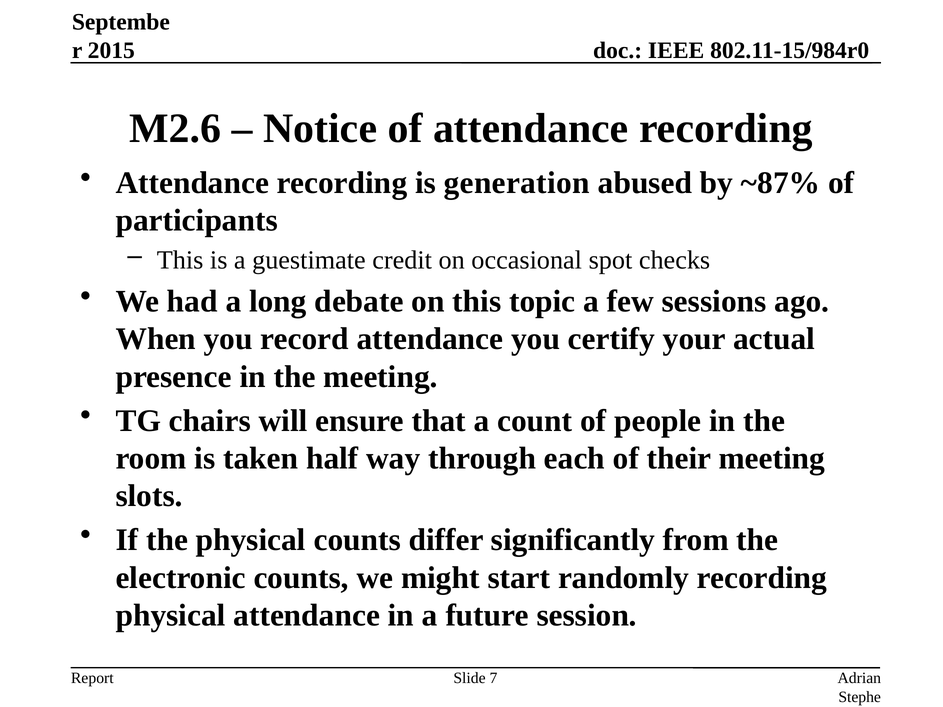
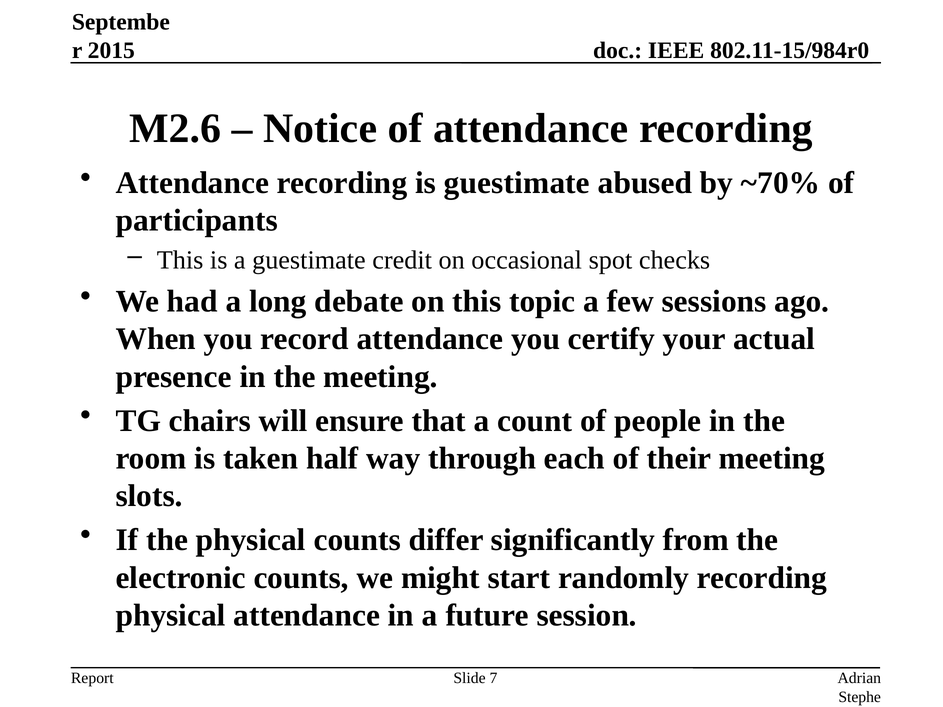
is generation: generation -> guestimate
~87%: ~87% -> ~70%
